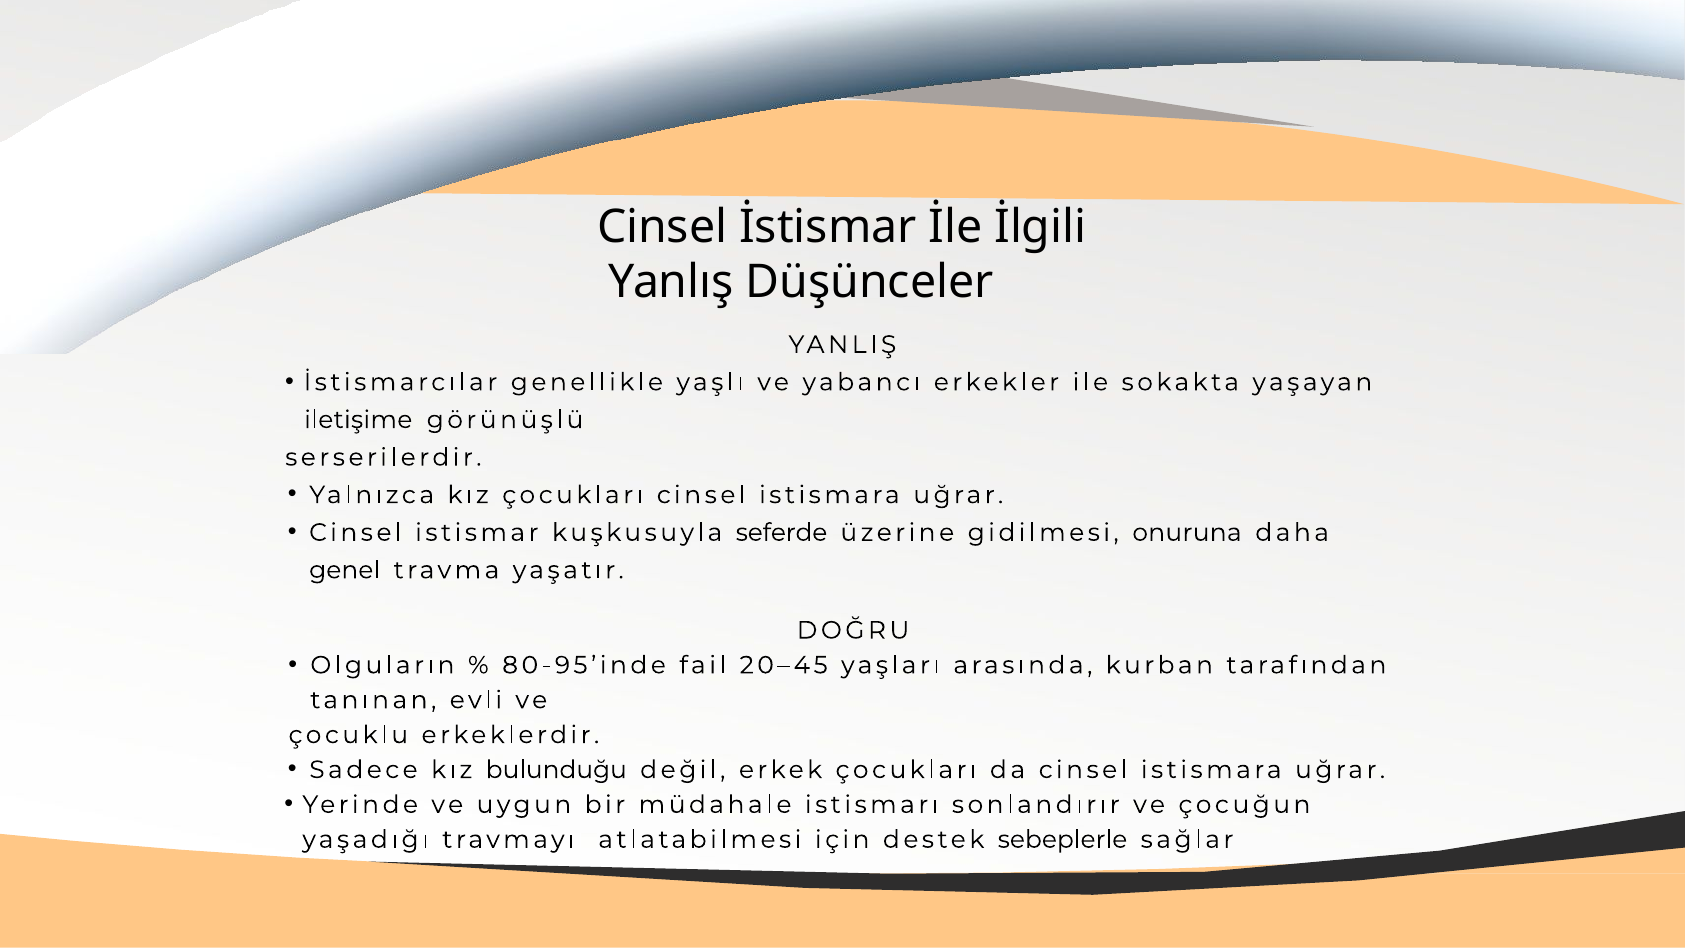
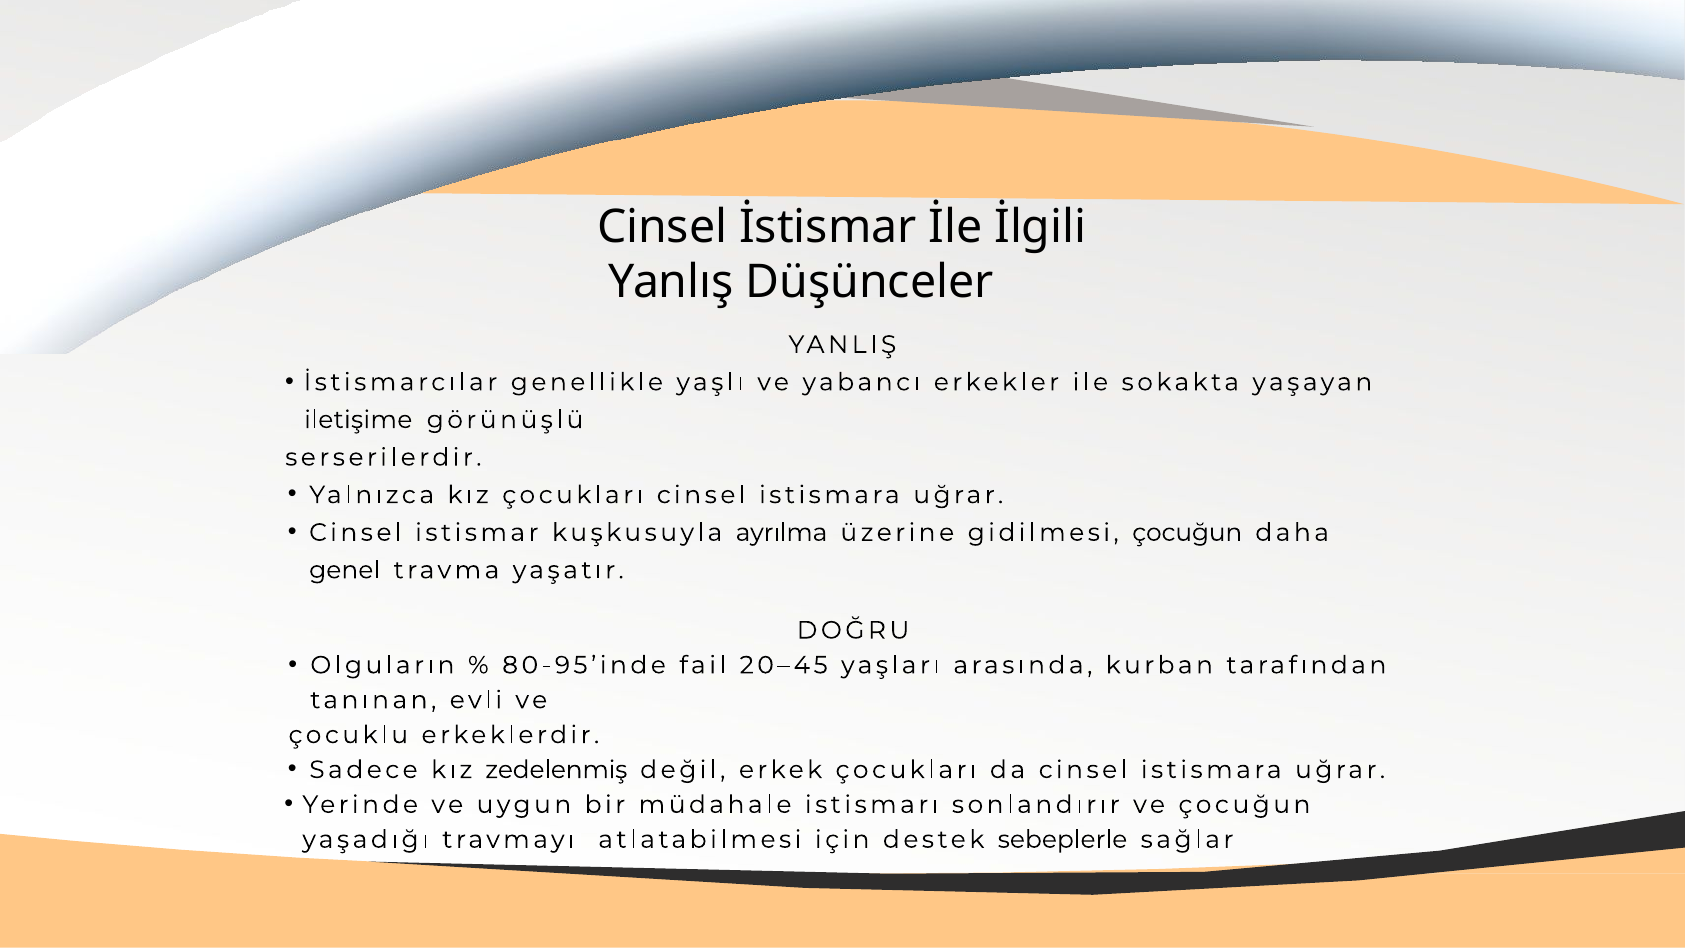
seferde: seferde -> ayrılma
gidilmesi onuruna: onuruna -> çocuğun
bulunduğu: bulunduğu -> zedelenmiş
